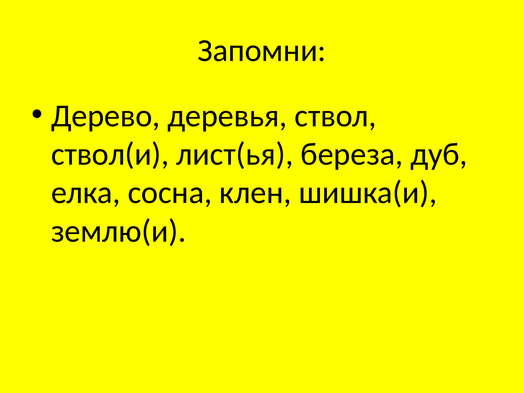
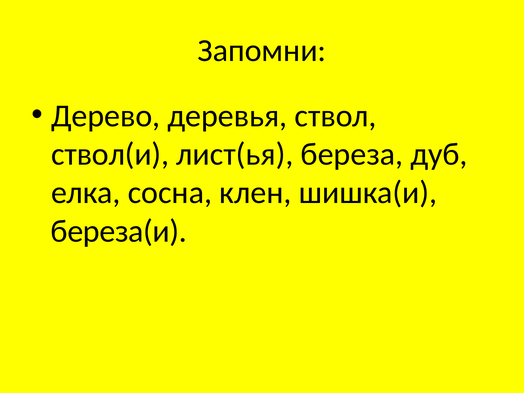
землю(и: землю(и -> береза(и
